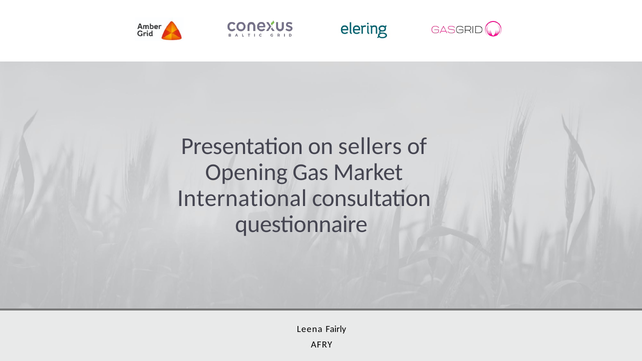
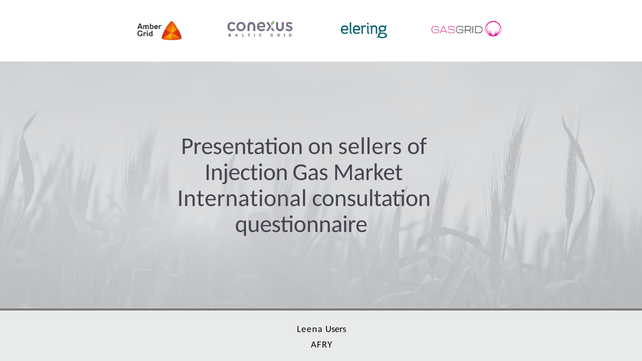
Opening: Opening -> Injection
Fairly: Fairly -> Users
